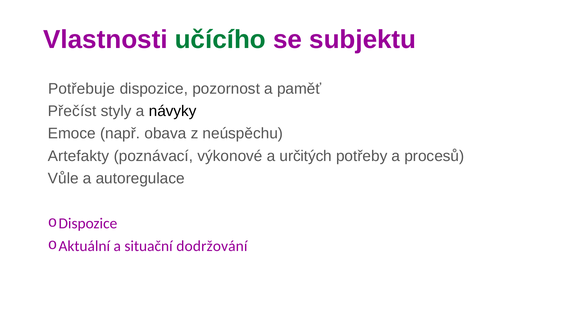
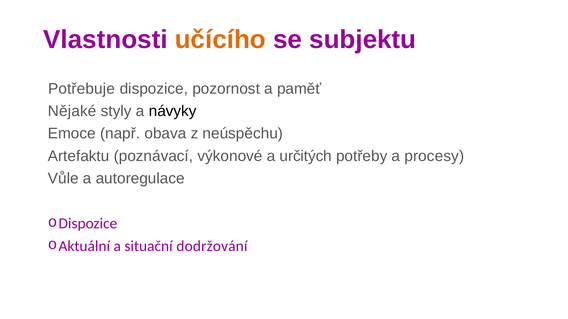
učícího colour: green -> orange
Přečíst: Přečíst -> Nějaké
Artefakty: Artefakty -> Artefaktu
procesů: procesů -> procesy
